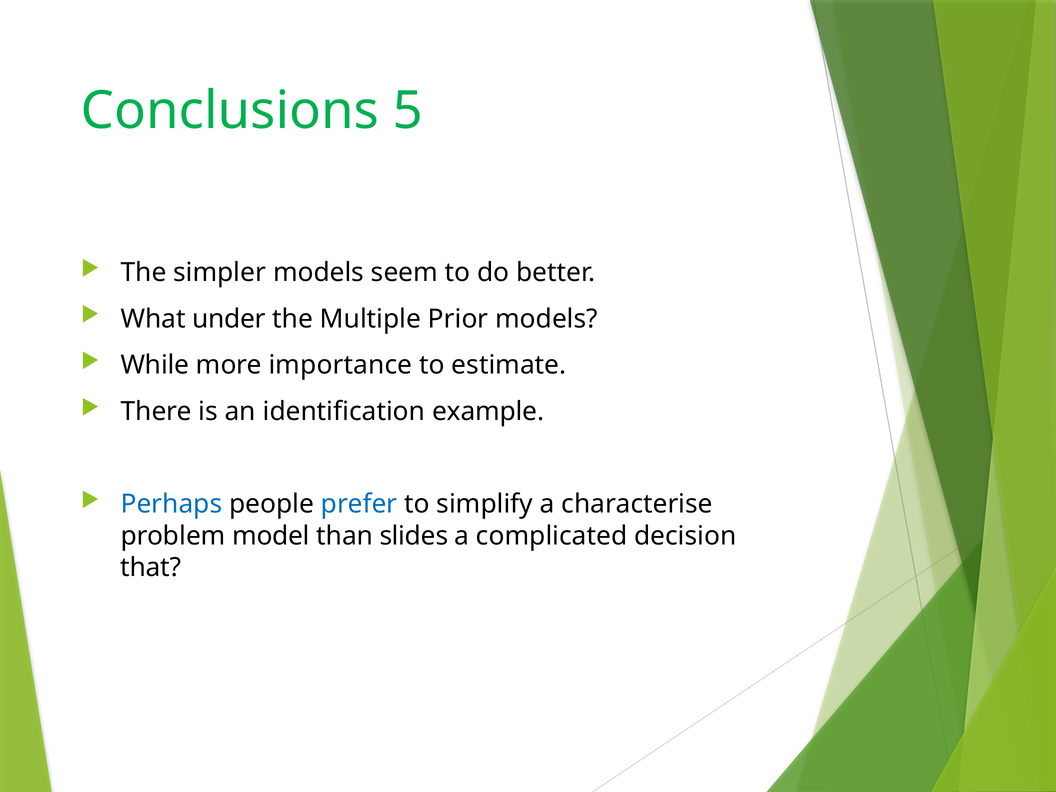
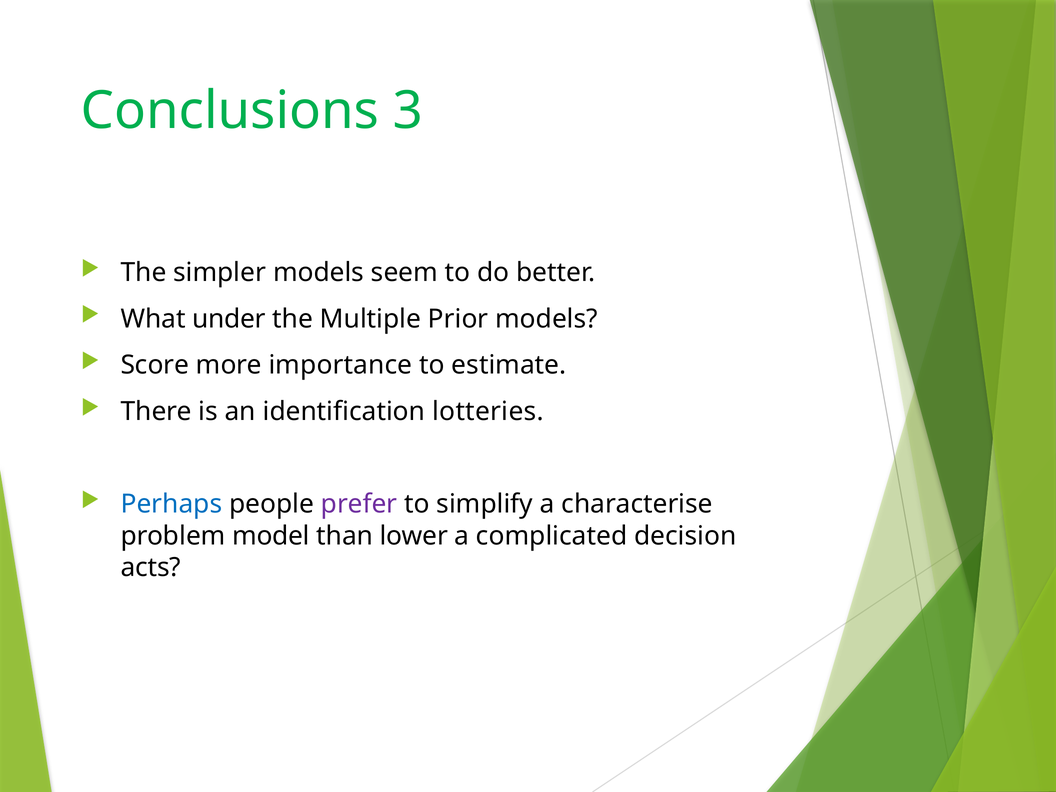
5: 5 -> 3
While: While -> Score
example: example -> lotteries
prefer colour: blue -> purple
slides: slides -> lower
that: that -> acts
